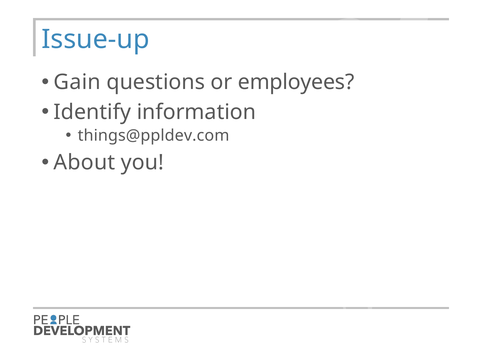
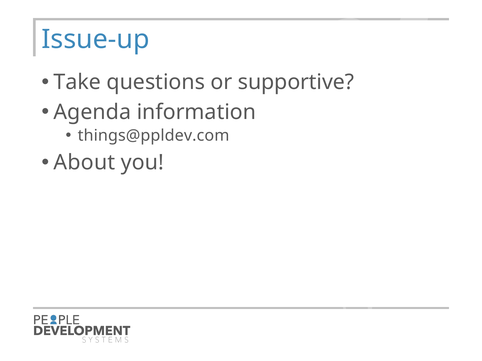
Gain: Gain -> Take
employees: employees -> supportive
Identify: Identify -> Agenda
